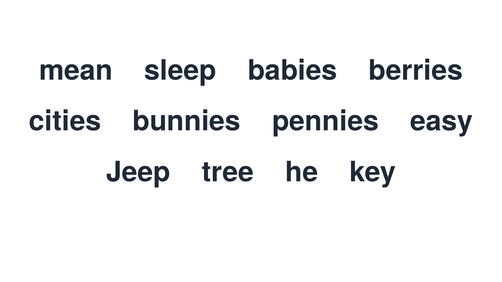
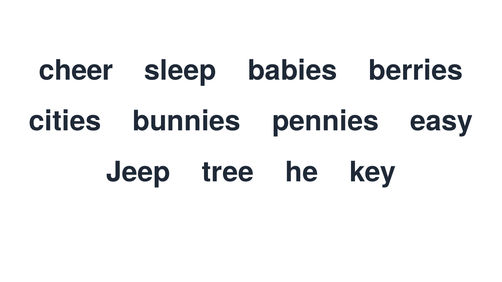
mean: mean -> cheer
